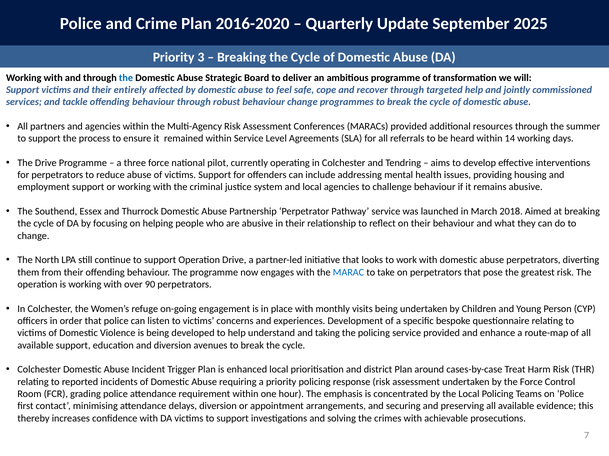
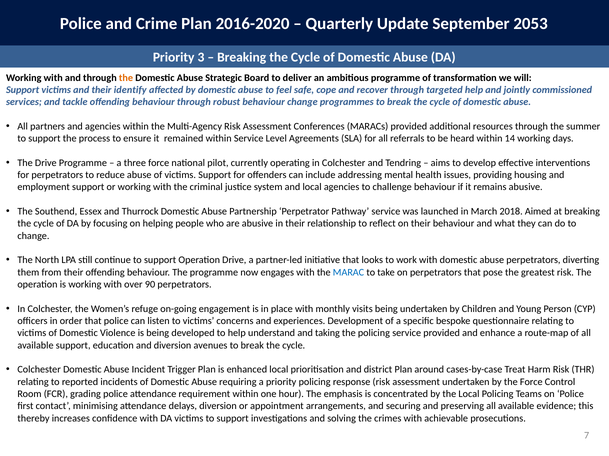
2025: 2025 -> 2053
the at (126, 78) colour: blue -> orange
entirely: entirely -> identify
